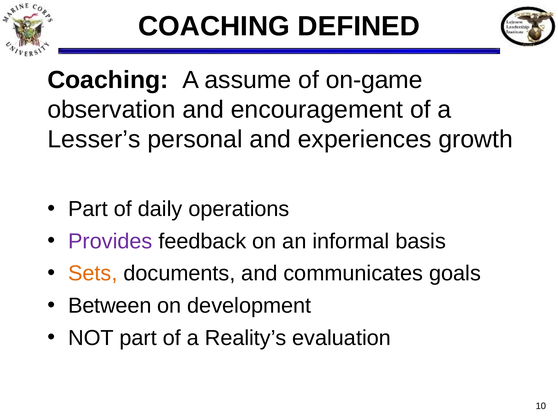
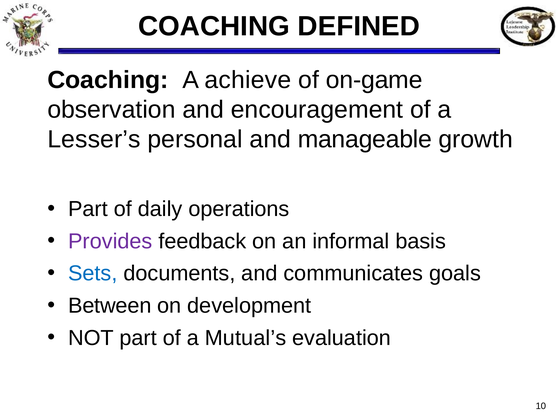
assume: assume -> achieve
experiences: experiences -> manageable
Sets colour: orange -> blue
Reality’s: Reality’s -> Mutual’s
